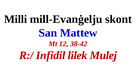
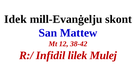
Milli: Milli -> Idek
